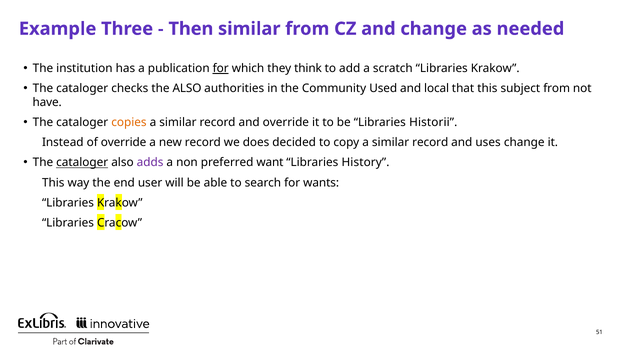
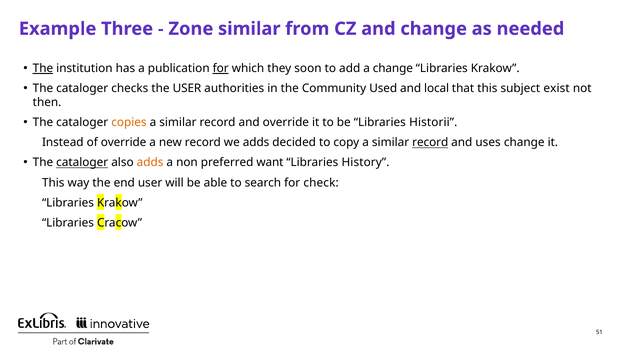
Then: Then -> Zone
The at (43, 68) underline: none -> present
think: think -> soon
a scratch: scratch -> change
the ALSO: ALSO -> USER
subject from: from -> exist
have: have -> then
we does: does -> adds
record at (430, 143) underline: none -> present
adds at (150, 163) colour: purple -> orange
wants: wants -> check
